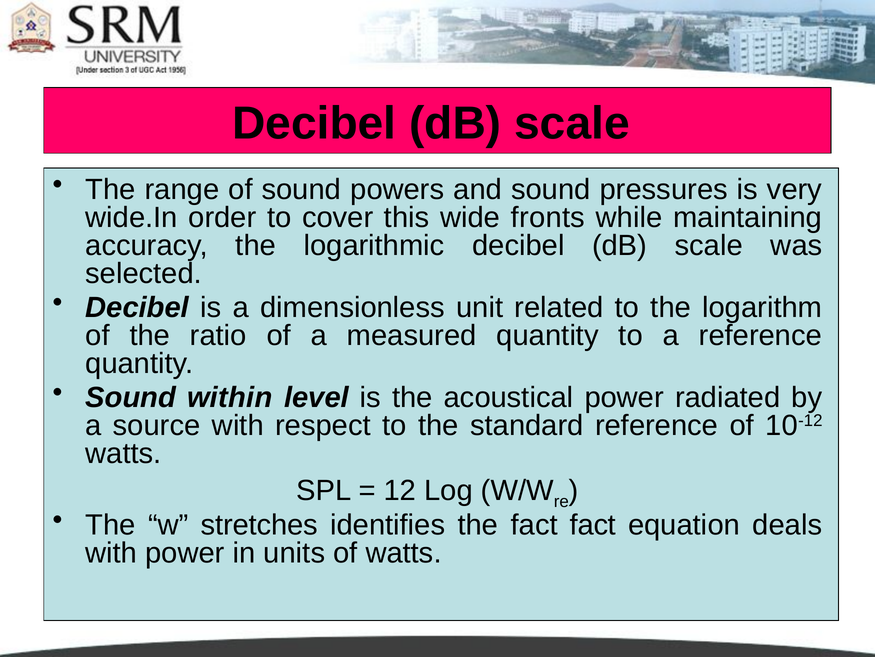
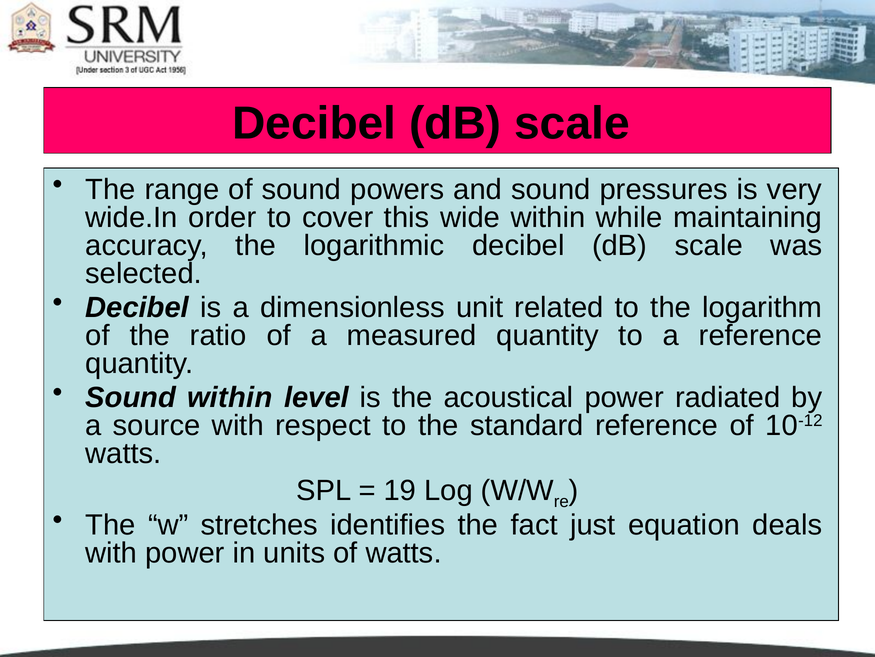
wide fronts: fronts -> within
12: 12 -> 19
fact fact: fact -> just
